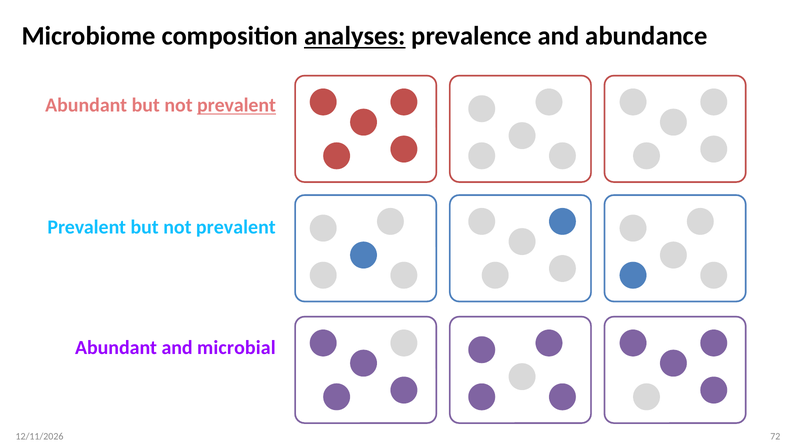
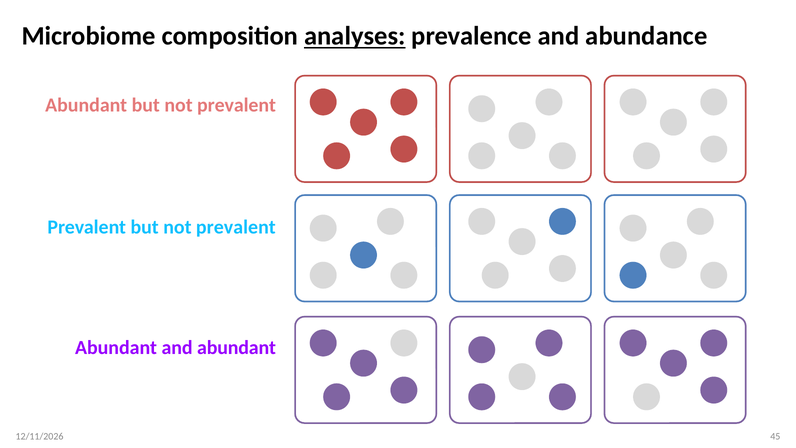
prevalent at (237, 105) underline: present -> none
and microbial: microbial -> abundant
72: 72 -> 45
